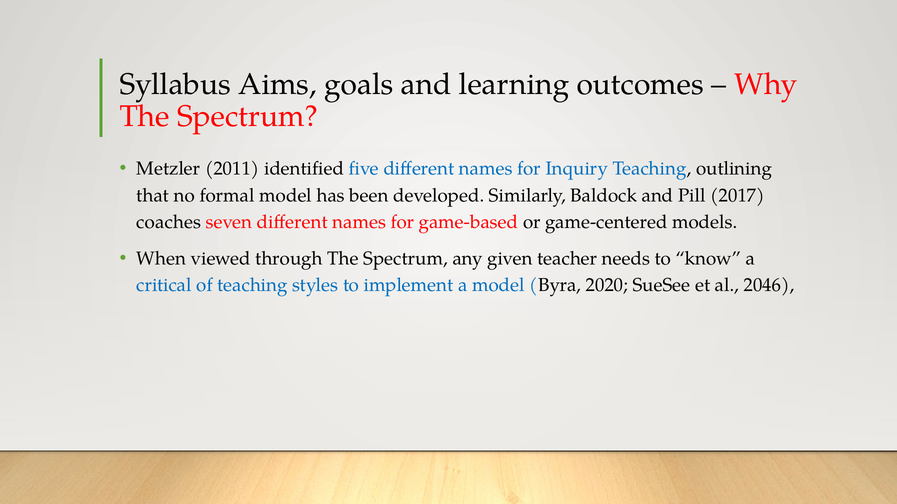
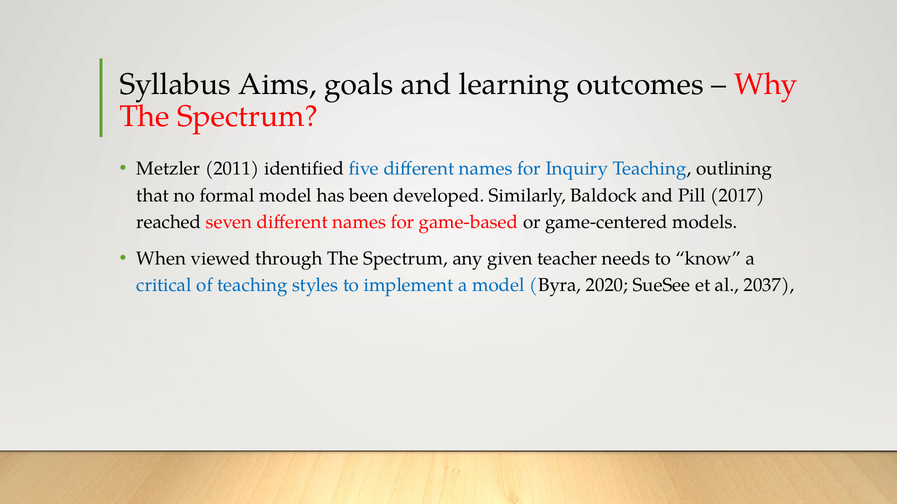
coaches: coaches -> reached
2046: 2046 -> 2037
